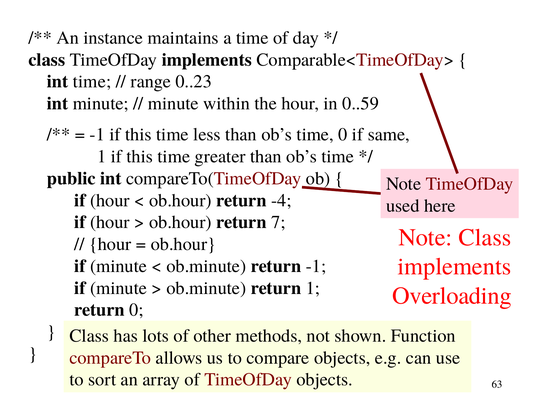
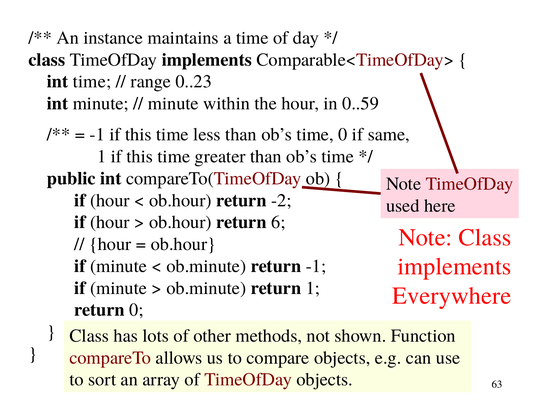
-4: -4 -> -2
7: 7 -> 6
Overloading: Overloading -> Everywhere
